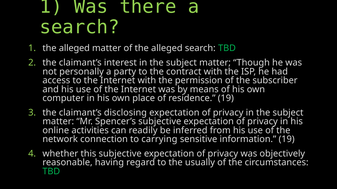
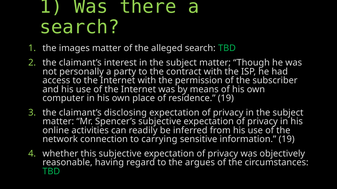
1 the alleged: alleged -> images
usually: usually -> argues
